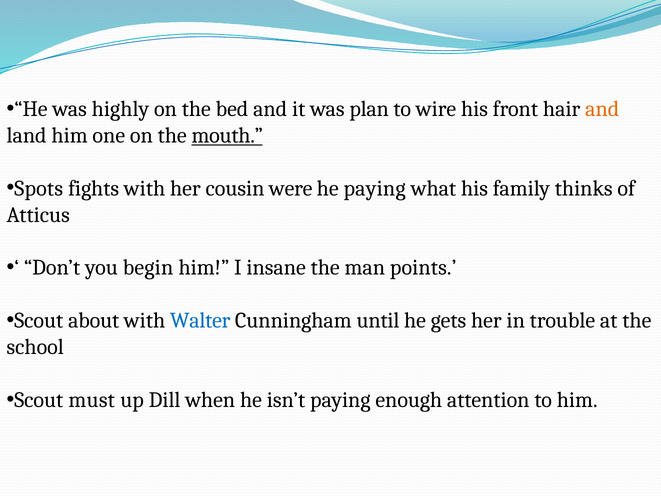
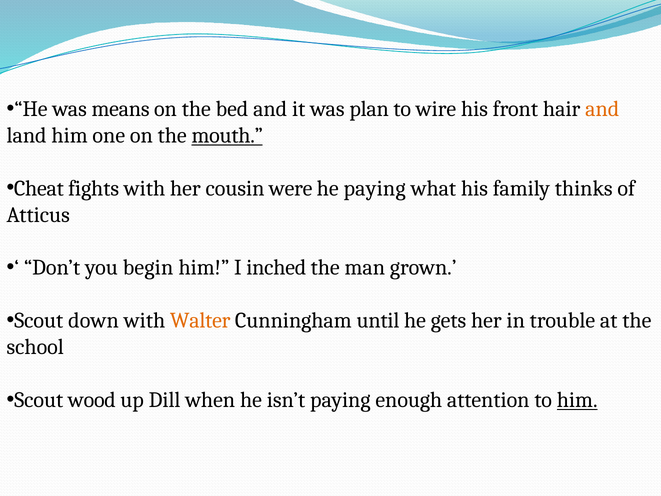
highly: highly -> means
Spots: Spots -> Cheat
insane: insane -> inched
points: points -> grown
about: about -> down
Walter colour: blue -> orange
must: must -> wood
him at (577, 400) underline: none -> present
